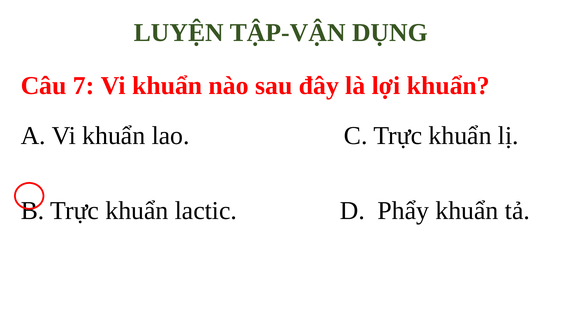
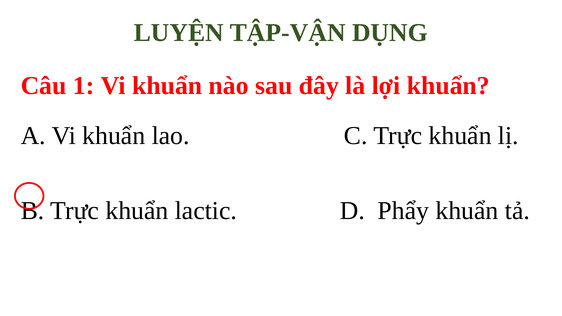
7: 7 -> 1
